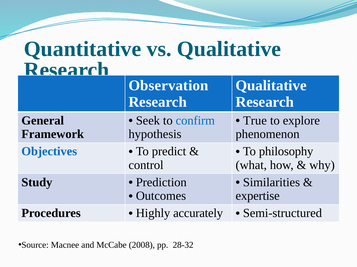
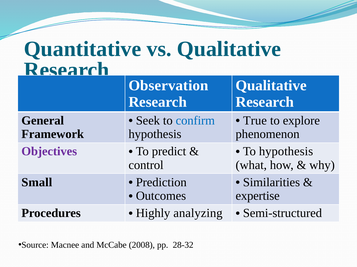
Objectives colour: blue -> purple
To philosophy: philosophy -> hypothesis
Study: Study -> Small
accurately: accurately -> analyzing
